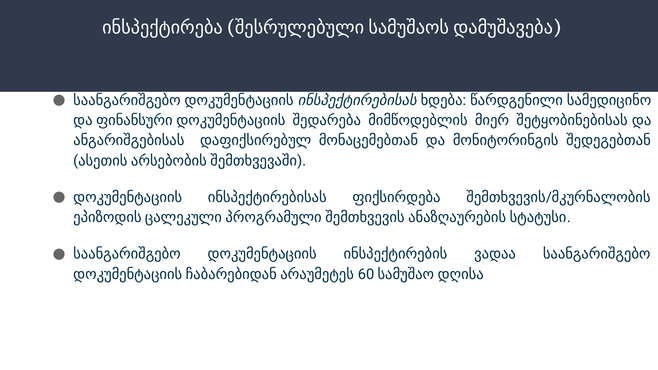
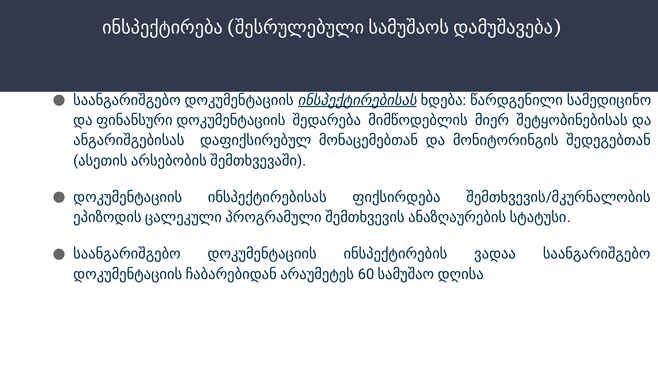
ინსპექტირებისას at (357, 100) underline: none -> present
